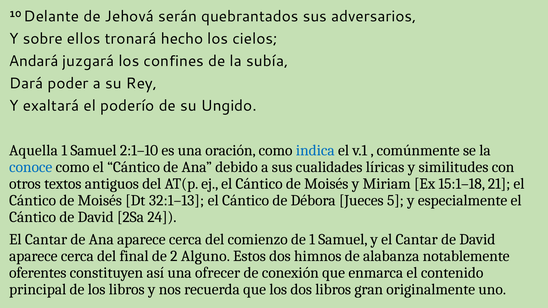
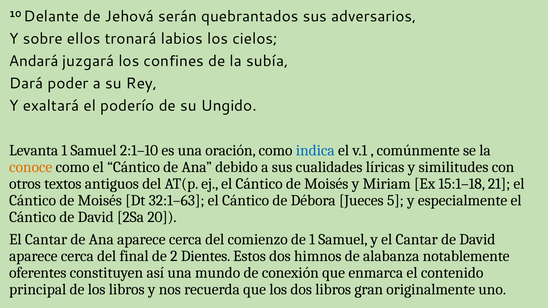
hecho: hecho -> labios
Aquella: Aquella -> Levanta
conoce colour: blue -> orange
32:1–13: 32:1–13 -> 32:1–63
24: 24 -> 20
Alguno: Alguno -> Dientes
ofrecer: ofrecer -> mundo
